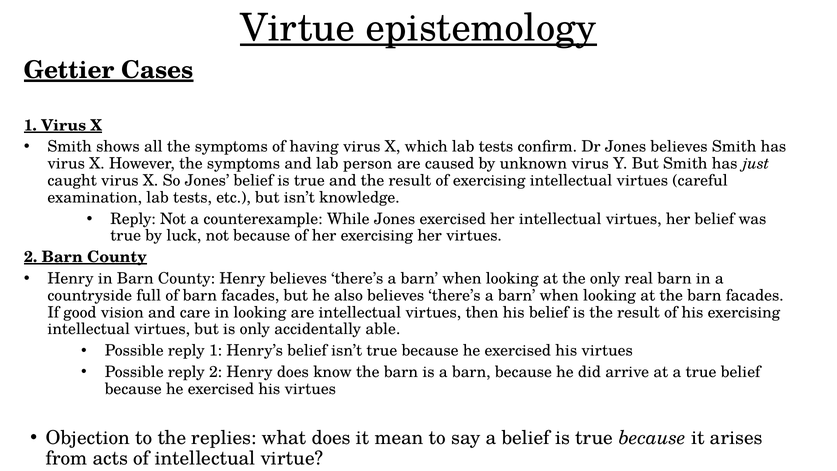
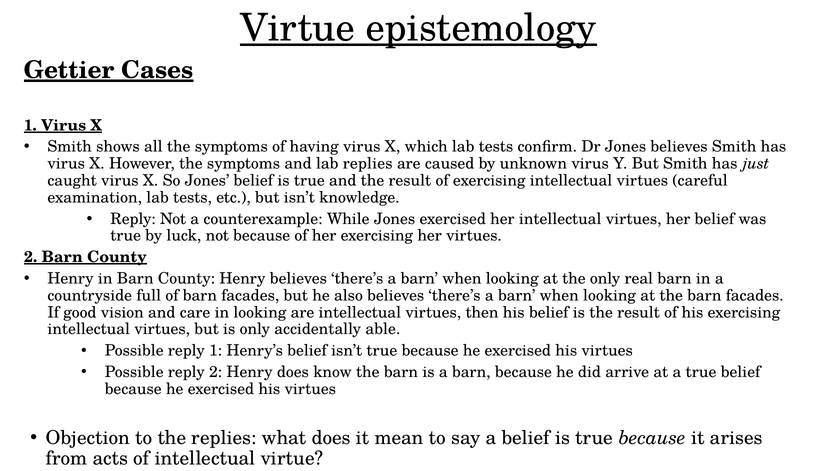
lab person: person -> replies
